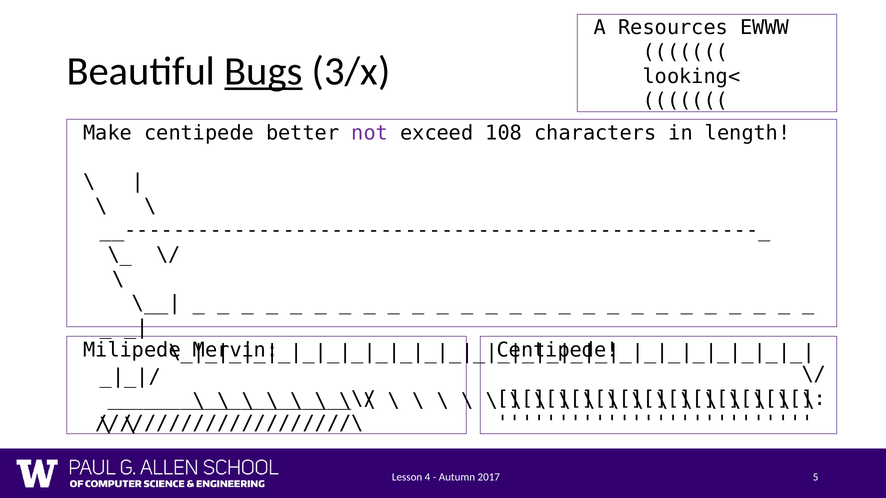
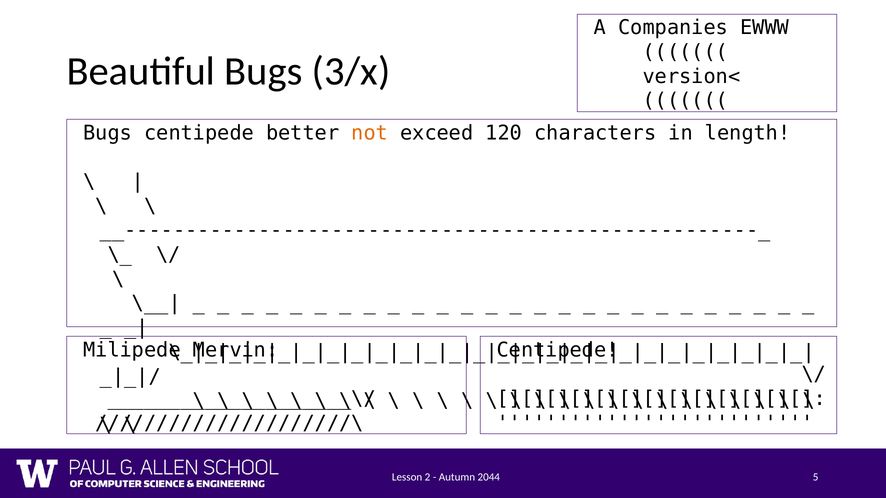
Resources: Resources -> Companies
Bugs at (264, 72) underline: present -> none
looking<: looking< -> version<
Make at (108, 133): Make -> Bugs
not colour: purple -> orange
108: 108 -> 120
4: 4 -> 2
2017: 2017 -> 2044
